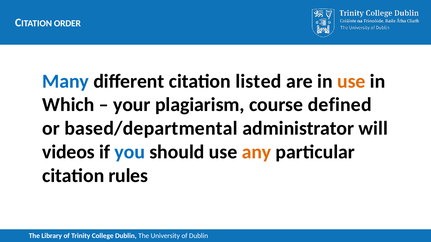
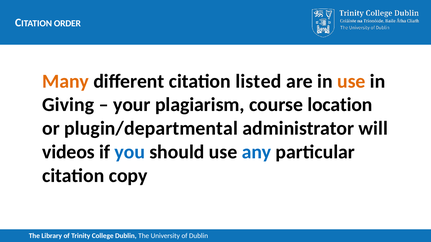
Many colour: blue -> orange
Which: Which -> Giving
defined: defined -> location
based/departmental: based/departmental -> plugin/departmental
any colour: orange -> blue
rules: rules -> copy
